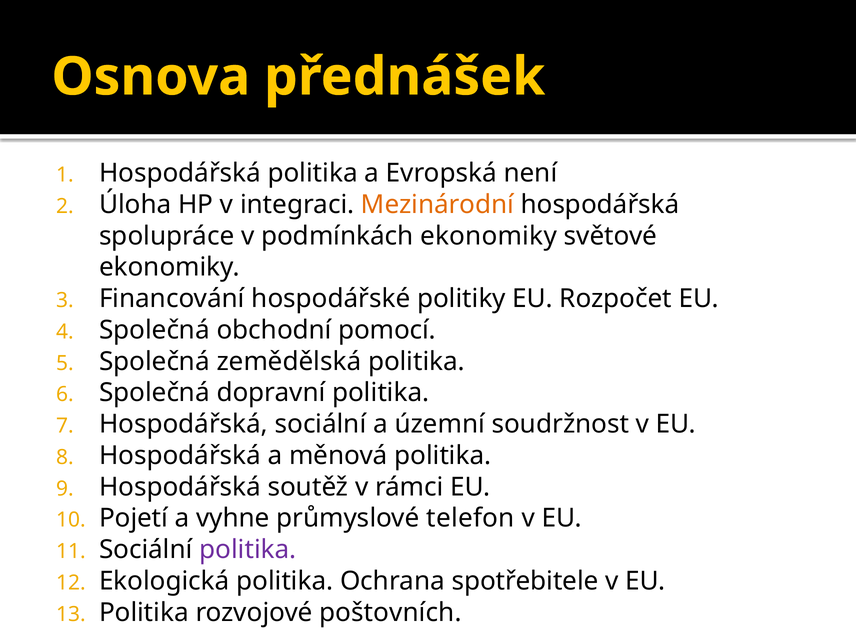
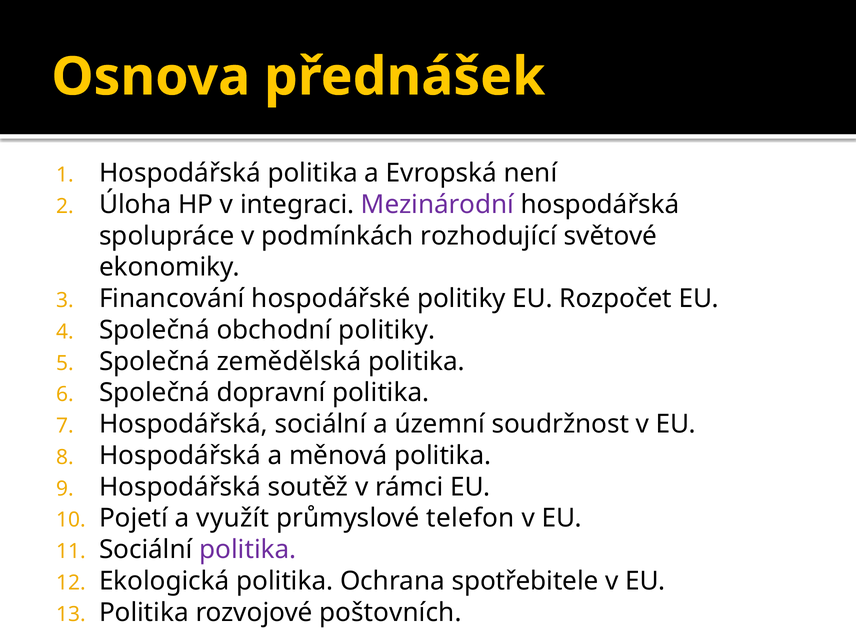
Mezinárodní colour: orange -> purple
podmínkách ekonomiky: ekonomiky -> rozhodující
obchodní pomocí: pomocí -> politiky
vyhne: vyhne -> využít
